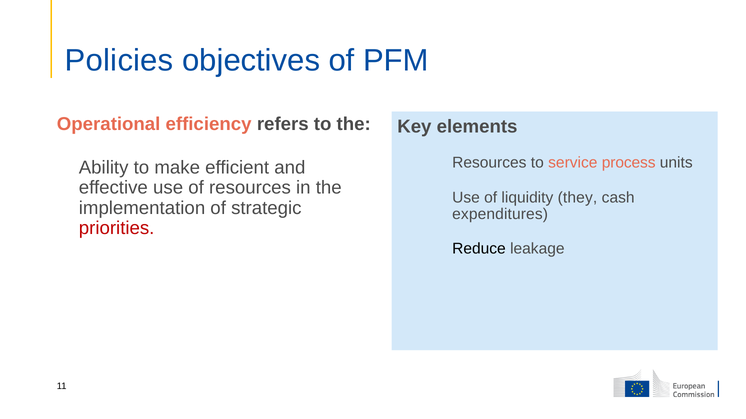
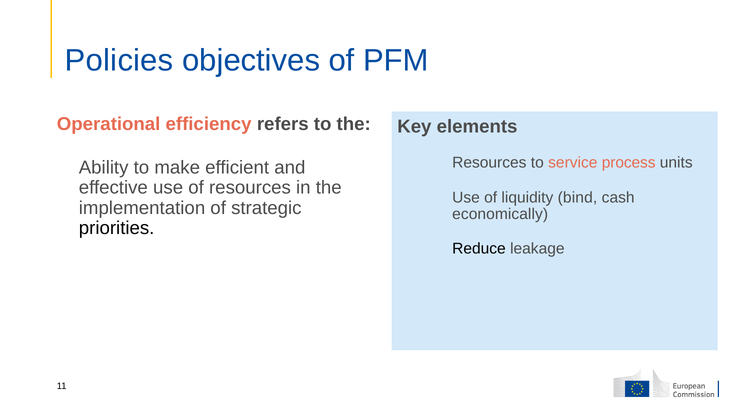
they: they -> bind
expenditures: expenditures -> economically
priorities colour: red -> black
